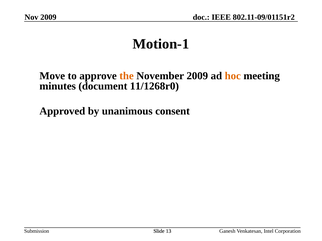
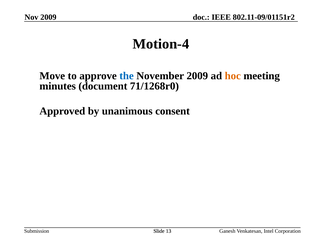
Motion-1: Motion-1 -> Motion-4
the colour: orange -> blue
11/1268r0: 11/1268r0 -> 71/1268r0
